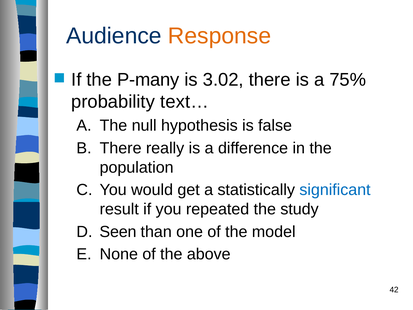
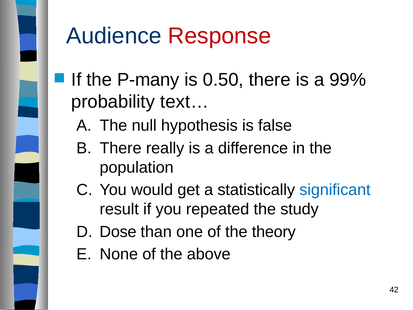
Response colour: orange -> red
3.02: 3.02 -> 0.50
75%: 75% -> 99%
Seen: Seen -> Dose
model: model -> theory
